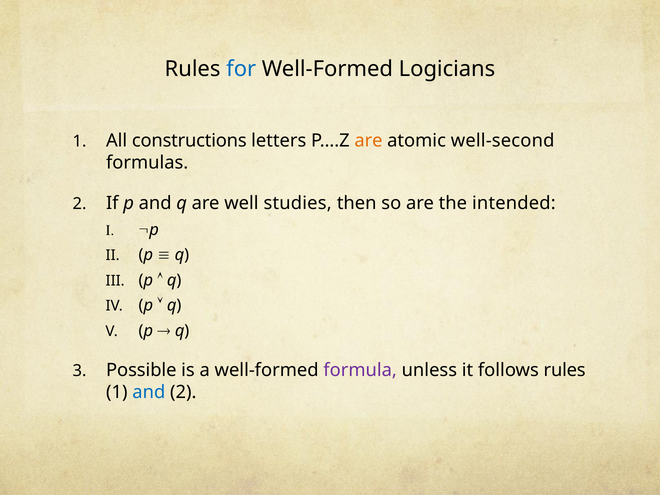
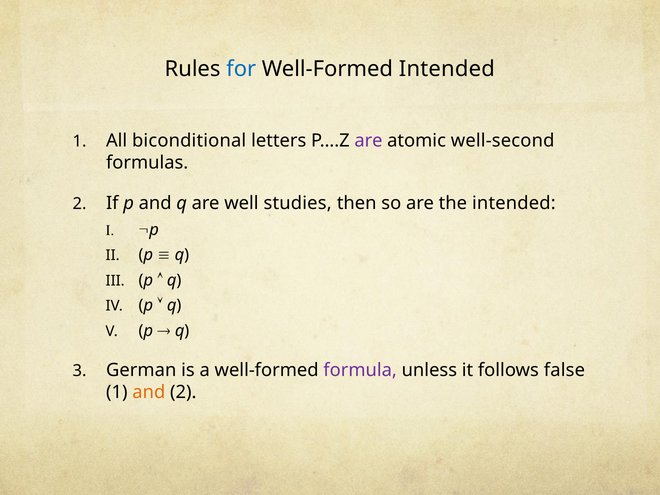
Well-Formed Logicians: Logicians -> Intended
constructions: constructions -> biconditional
are at (369, 141) colour: orange -> purple
Possible: Possible -> German
follows rules: rules -> false
and at (149, 392) colour: blue -> orange
